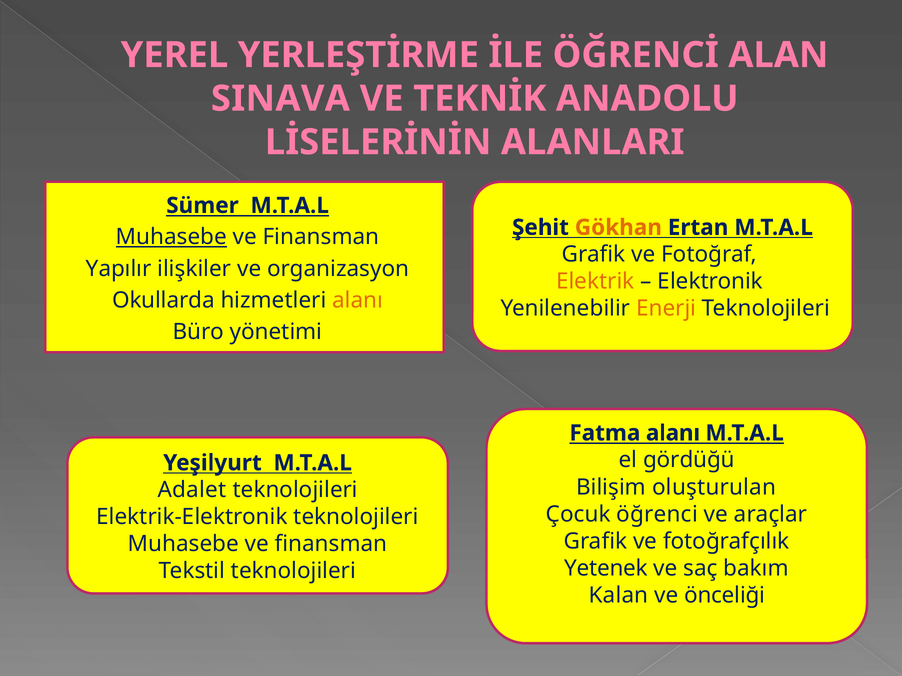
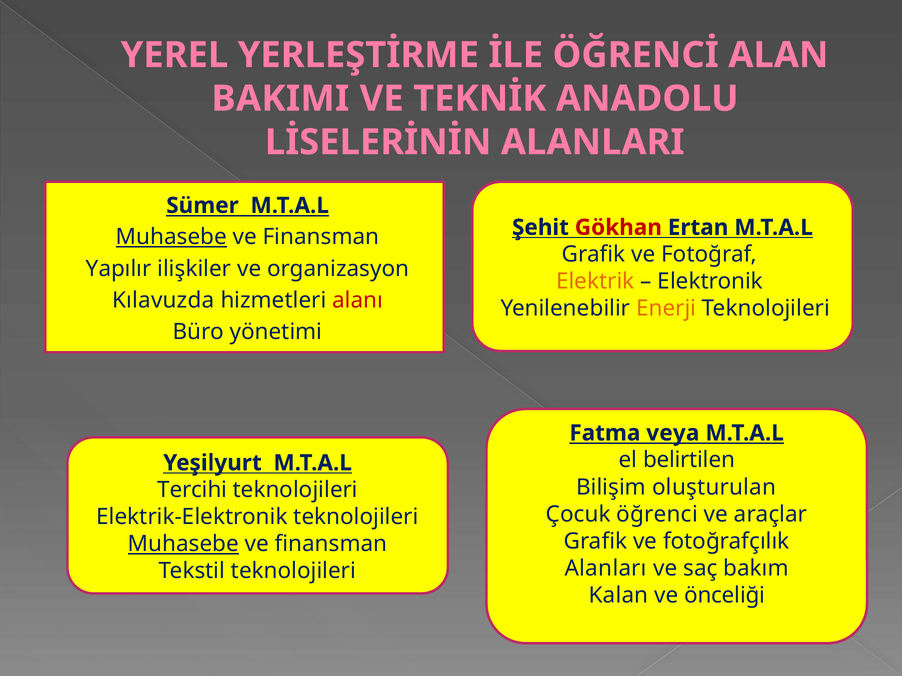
SINAVA: SINAVA -> BAKIMI
Gökhan colour: orange -> red
Okullarda: Okullarda -> Kılavuzda
alanı at (358, 300) colour: orange -> red
Fatma alanı: alanı -> veya
gördüğü: gördüğü -> belirtilen
Adalet: Adalet -> Tercihi
Muhasebe at (183, 544) underline: none -> present
Yetenek: Yetenek -> Alanları
